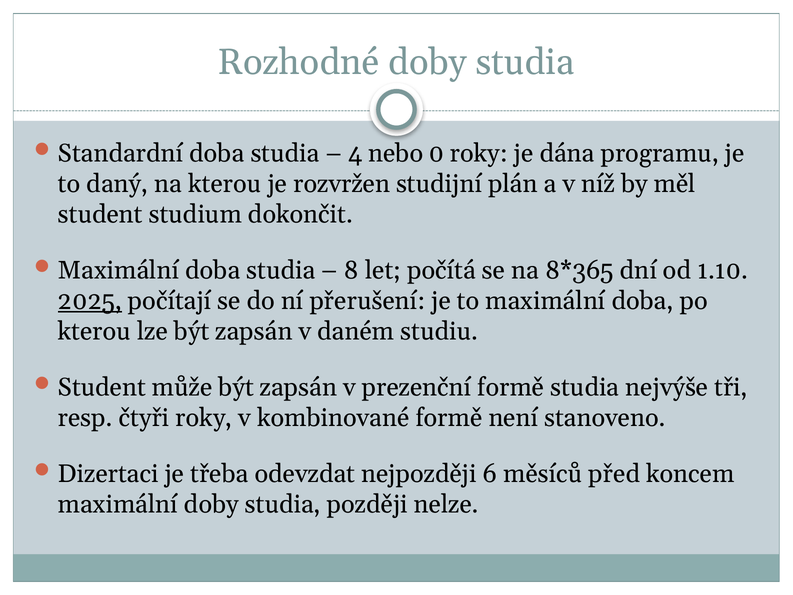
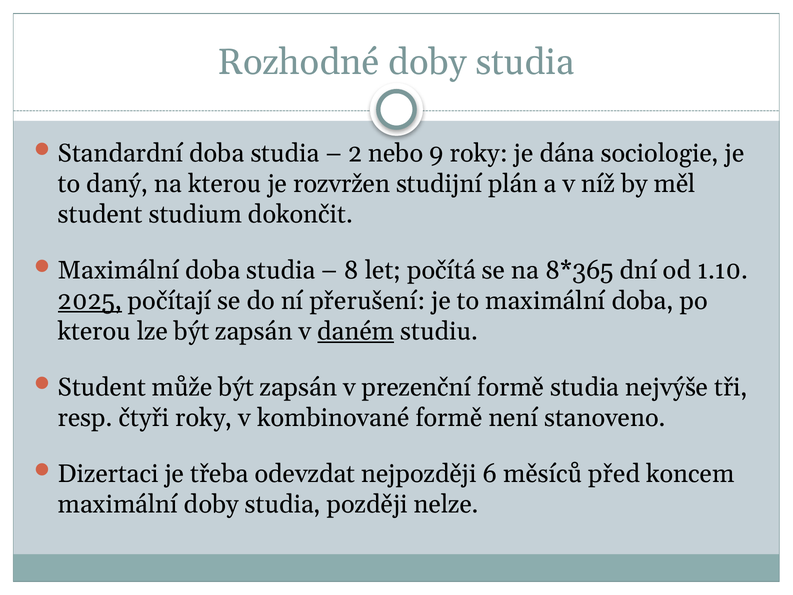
4: 4 -> 2
0: 0 -> 9
programu: programu -> sociologie
daném underline: none -> present
